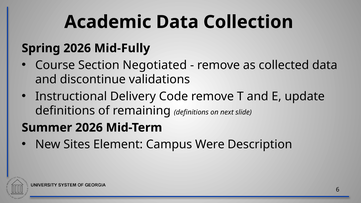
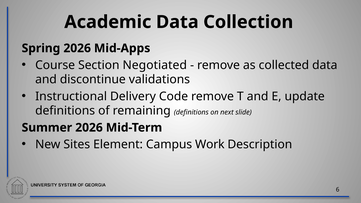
Mid-Fully: Mid-Fully -> Mid-Apps
Were: Were -> Work
